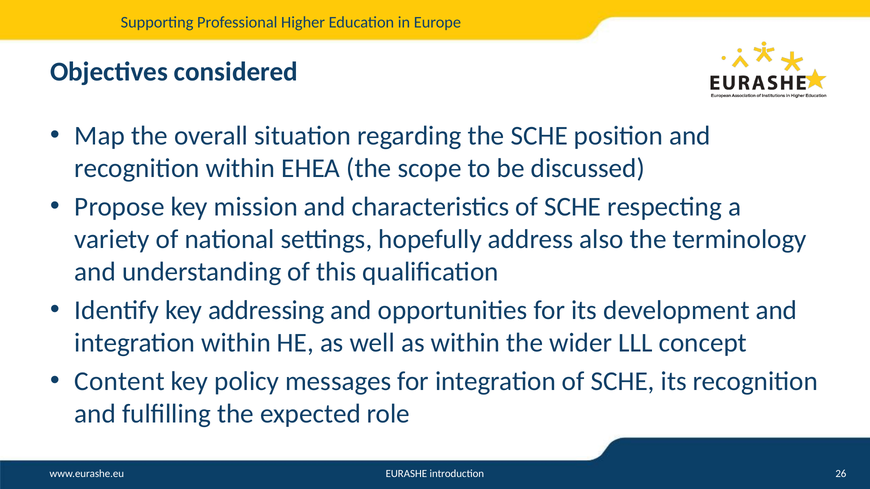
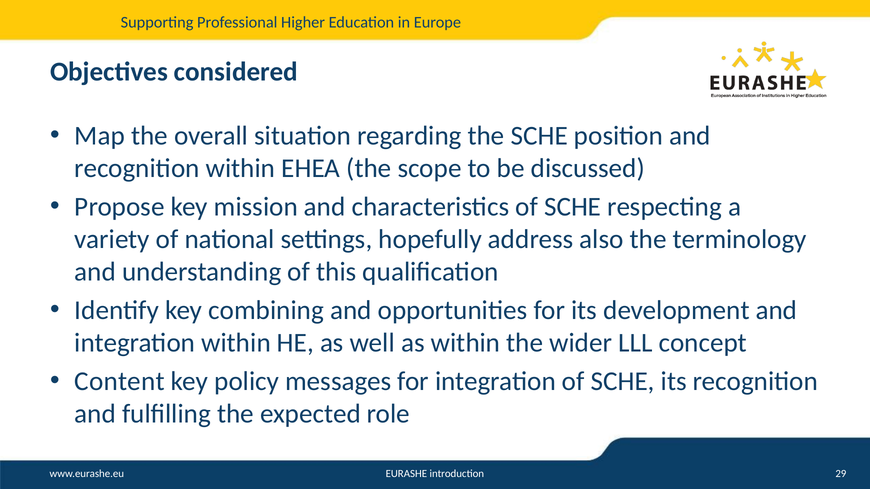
addressing: addressing -> combining
26: 26 -> 29
